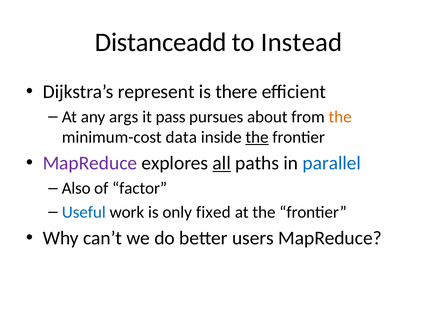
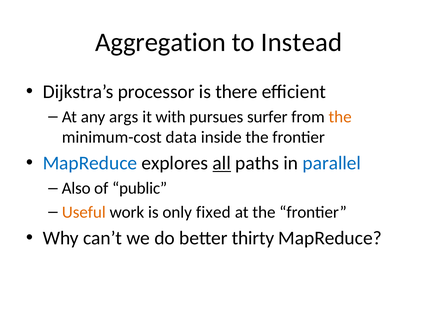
Distanceadd: Distanceadd -> Aggregation
represent: represent -> processor
pass: pass -> with
about: about -> surfer
the at (257, 137) underline: present -> none
MapReduce at (90, 163) colour: purple -> blue
factor: factor -> public
Useful colour: blue -> orange
users: users -> thirty
